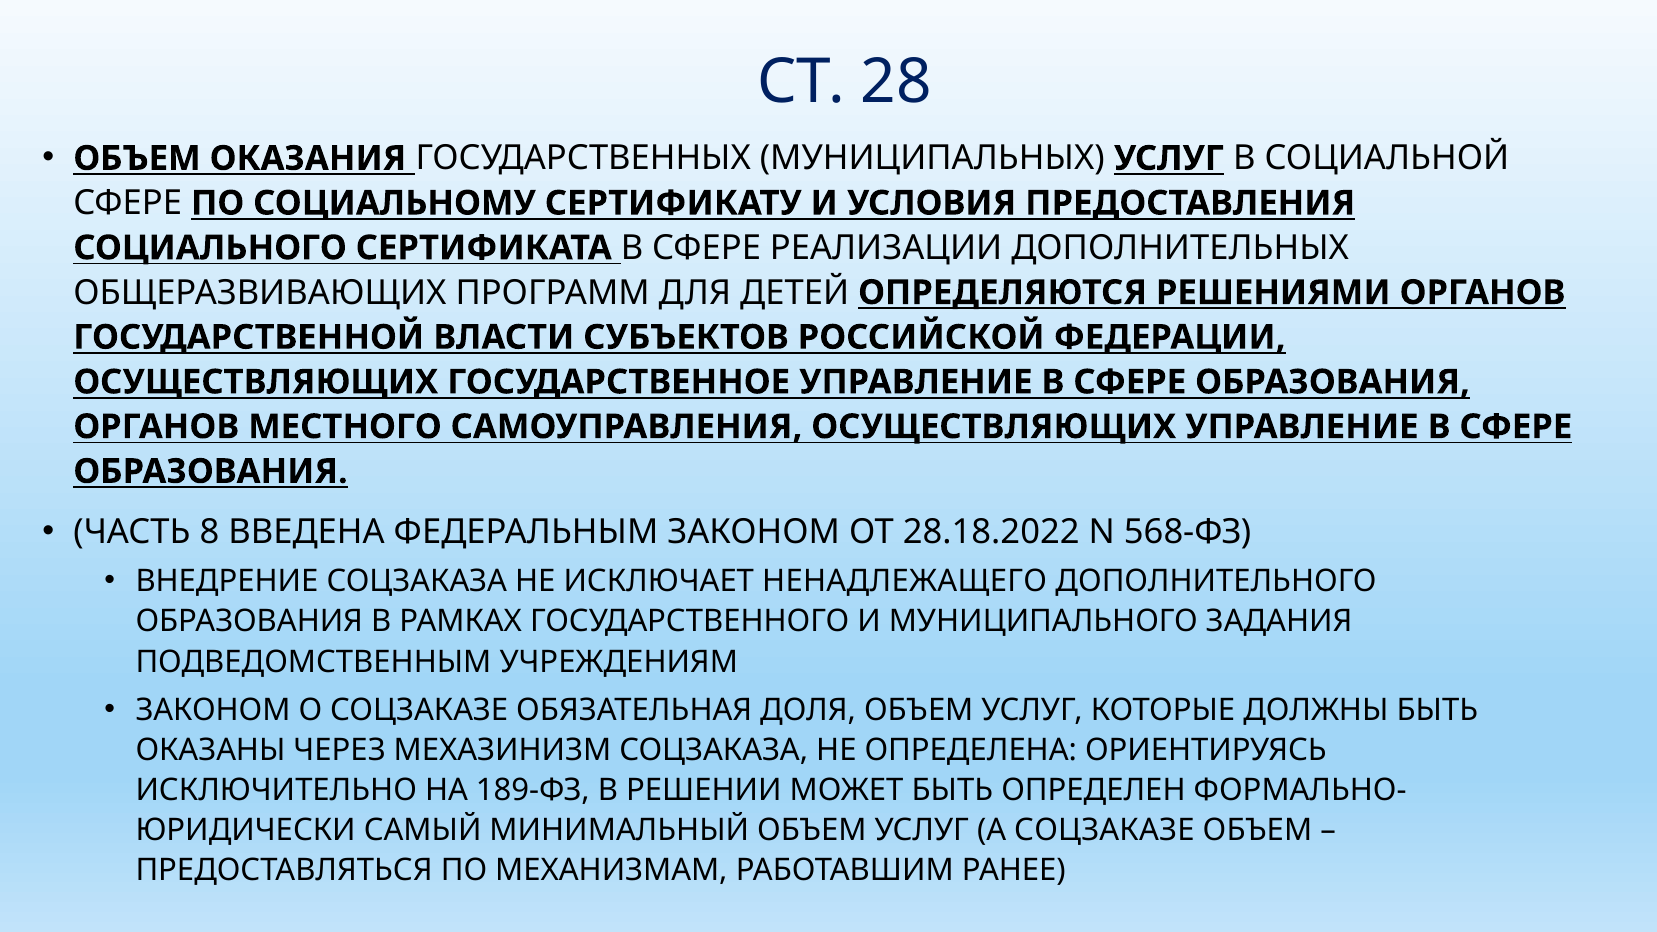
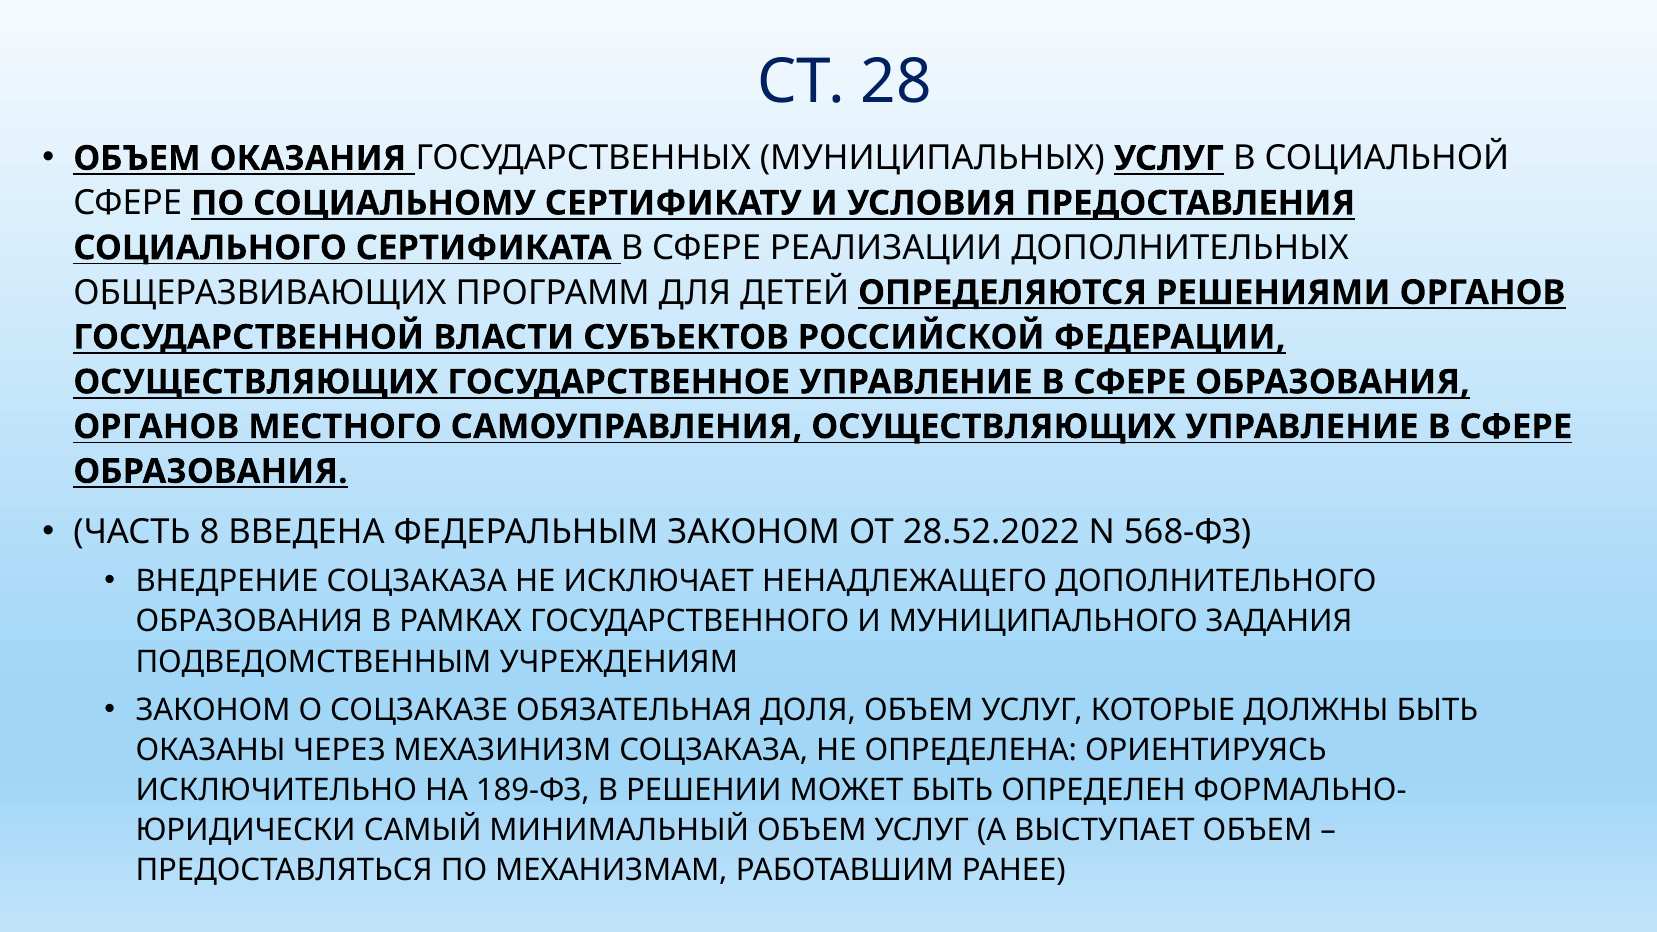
28.18.2022: 28.18.2022 -> 28.52.2022
А СОЦЗАКАЗЕ: СОЦЗАКАЗЕ -> ВЫСТУПАЕТ
